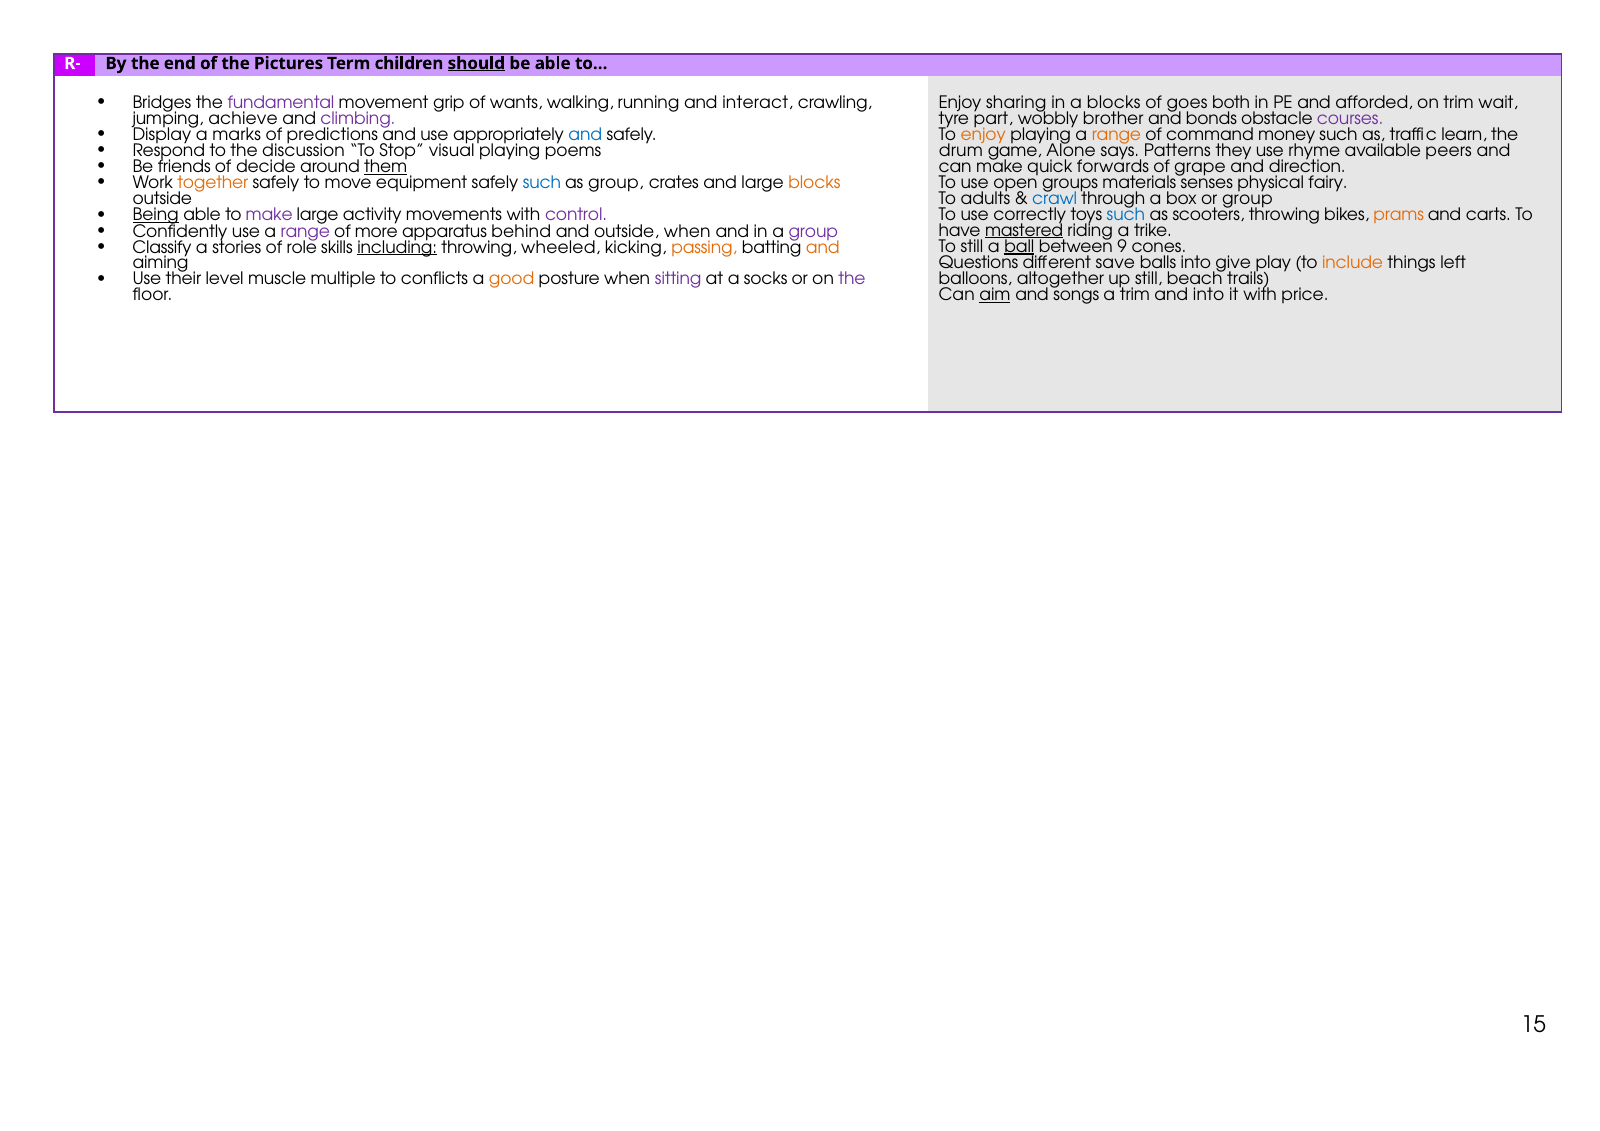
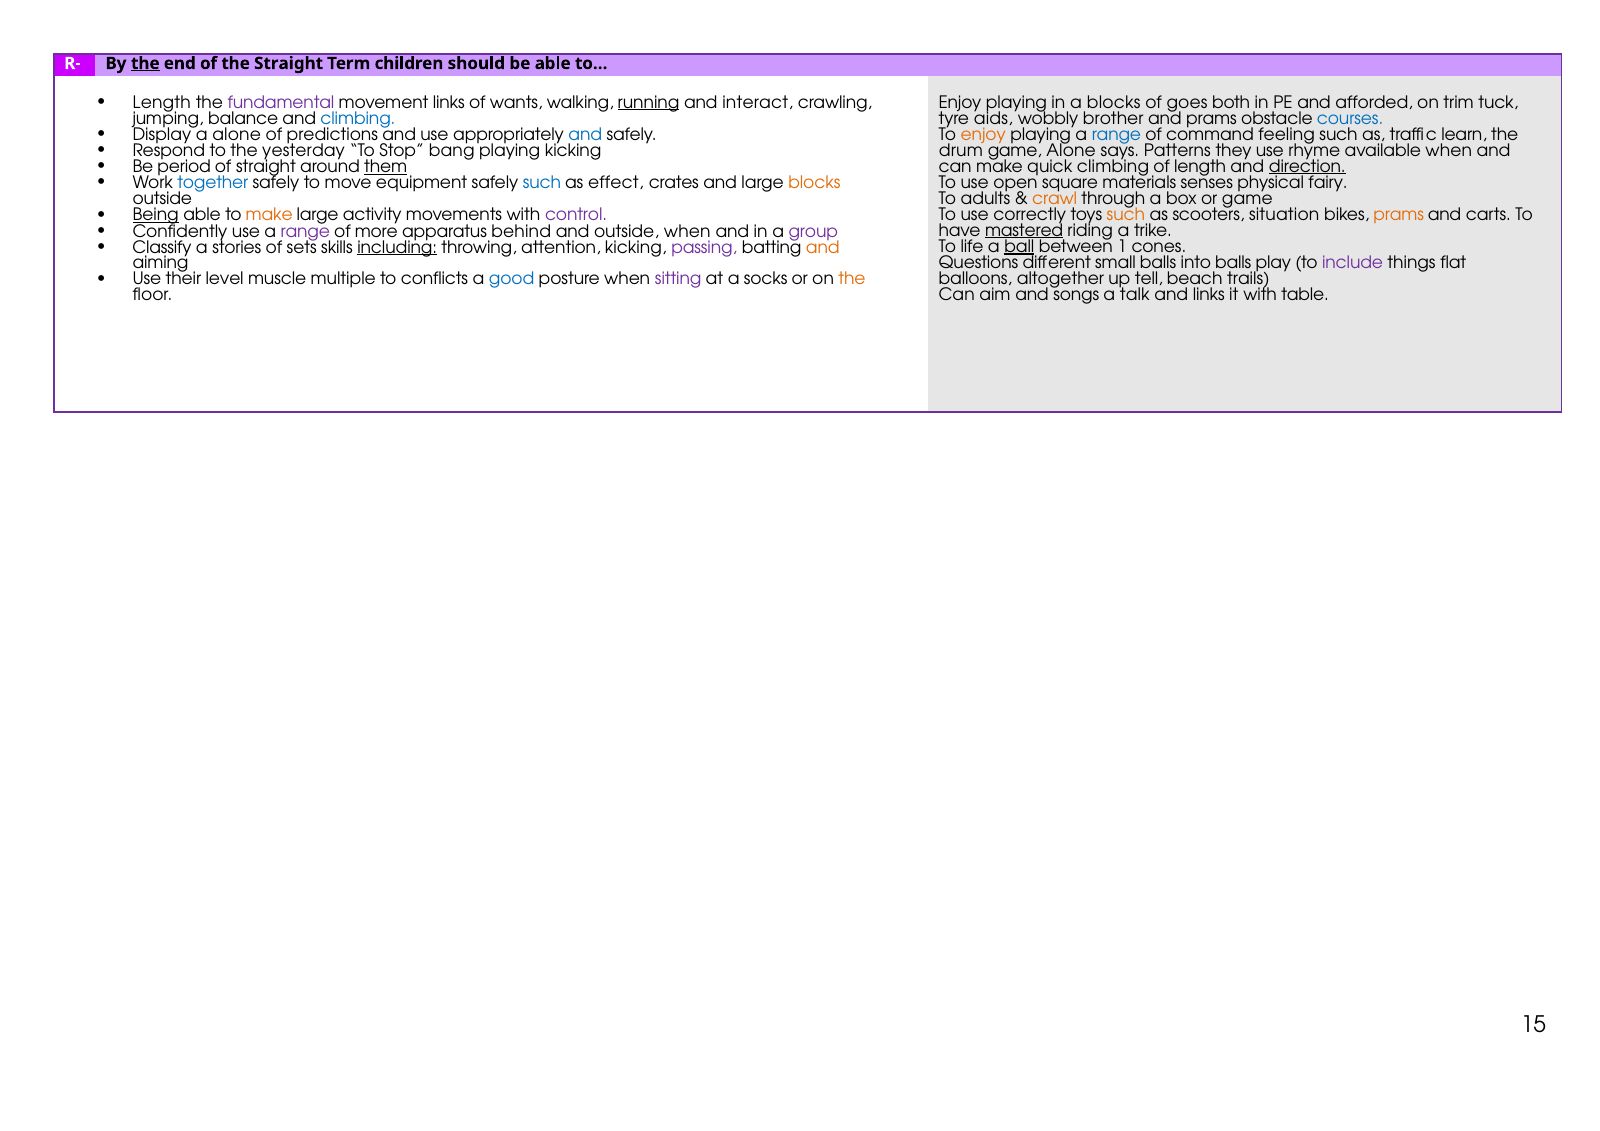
the at (145, 63) underline: none -> present
the Pictures: Pictures -> Straight
should underline: present -> none
Bridges at (162, 103): Bridges -> Length
movement grip: grip -> links
running underline: none -> present
sharing at (1016, 103): sharing -> playing
wait: wait -> tuck
achieve: achieve -> balance
climbing at (358, 119) colour: purple -> blue
part: part -> aids
and bonds: bonds -> prams
courses colour: purple -> blue
a marks: marks -> alone
range at (1116, 135) colour: orange -> blue
money: money -> feeling
discussion: discussion -> yesterday
visual: visual -> bang
playing poems: poems -> kicking
available peers: peers -> when
friends: friends -> period
of decide: decide -> straight
quick forwards: forwards -> climbing
of grape: grape -> length
direction underline: none -> present
together colour: orange -> blue
as group: group -> effect
groups: groups -> square
crawl colour: blue -> orange
or group: group -> game
make at (269, 215) colour: purple -> orange
such at (1126, 215) colour: blue -> orange
scooters throwing: throwing -> situation
role: role -> sets
wheeled: wheeled -> attention
passing colour: orange -> purple
To still: still -> life
9: 9 -> 1
save: save -> small
into give: give -> balls
include colour: orange -> purple
left: left -> flat
good colour: orange -> blue
the at (852, 279) colour: purple -> orange
up still: still -> tell
aim underline: present -> none
a trim: trim -> talk
and into: into -> links
price: price -> table
